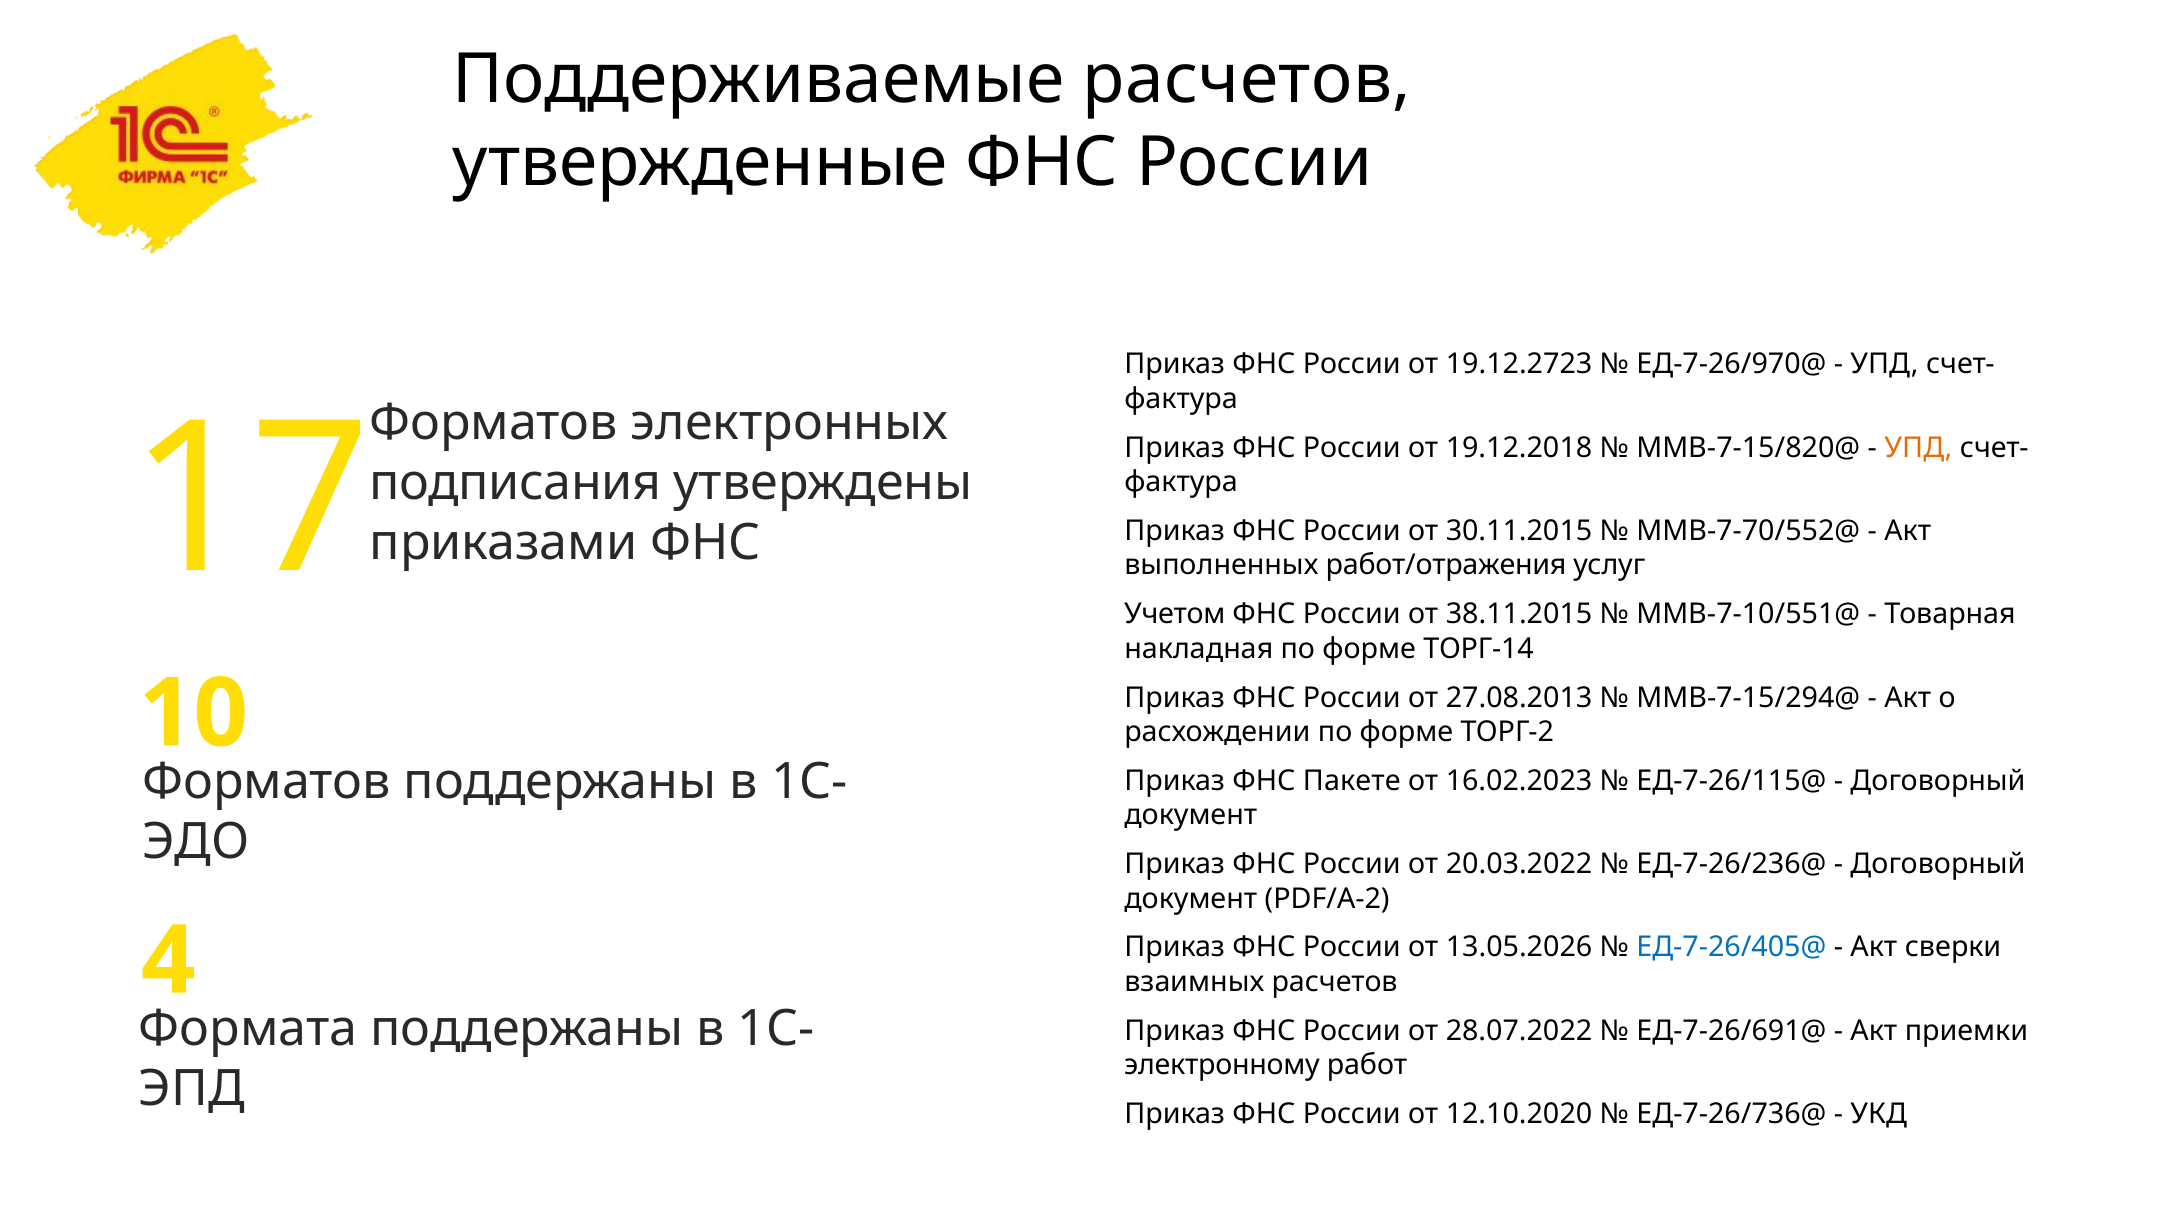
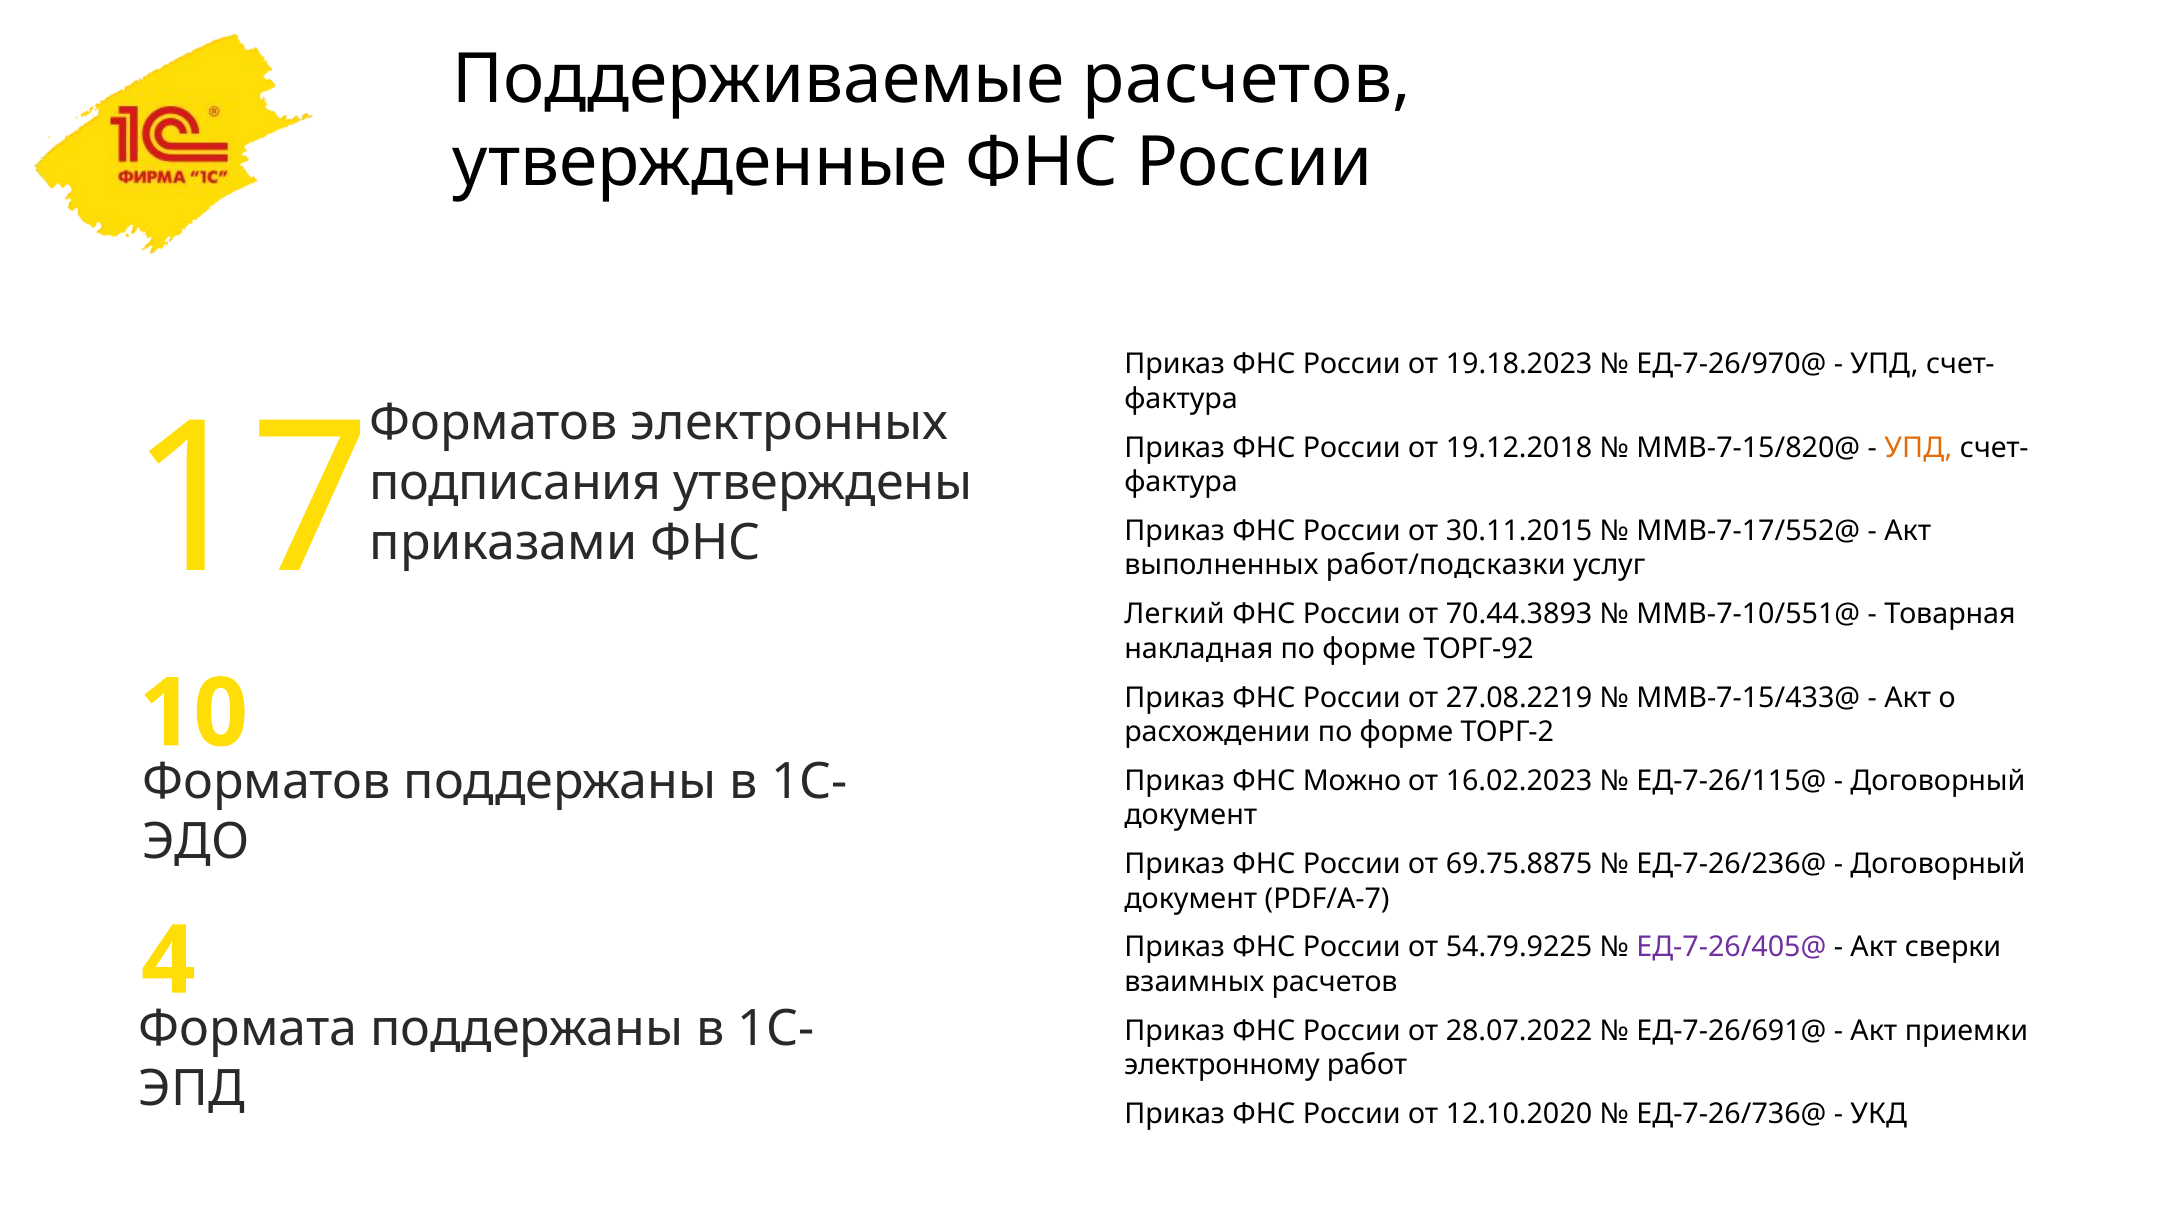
19.12.2723: 19.12.2723 -> 19.18.2023
ММВ-7-70/552@: ММВ-7-70/552@ -> ММВ-7-17/552@
работ/отражения: работ/отражения -> работ/подсказки
Учетом: Учетом -> Легкий
38.11.2015: 38.11.2015 -> 70.44.3893
ТОРГ-14: ТОРГ-14 -> ТОРГ-92
27.08.2013: 27.08.2013 -> 27.08.2219
ММВ-7-15/294@: ММВ-7-15/294@ -> ММВ-7-15/433@
Пакете: Пакете -> Можно
20.03.2022: 20.03.2022 -> 69.75.8875
PDF/A-2: PDF/A-2 -> PDF/A-7
13.05.2026: 13.05.2026 -> 54.79.9225
ЕД-7-26/405@ colour: blue -> purple
